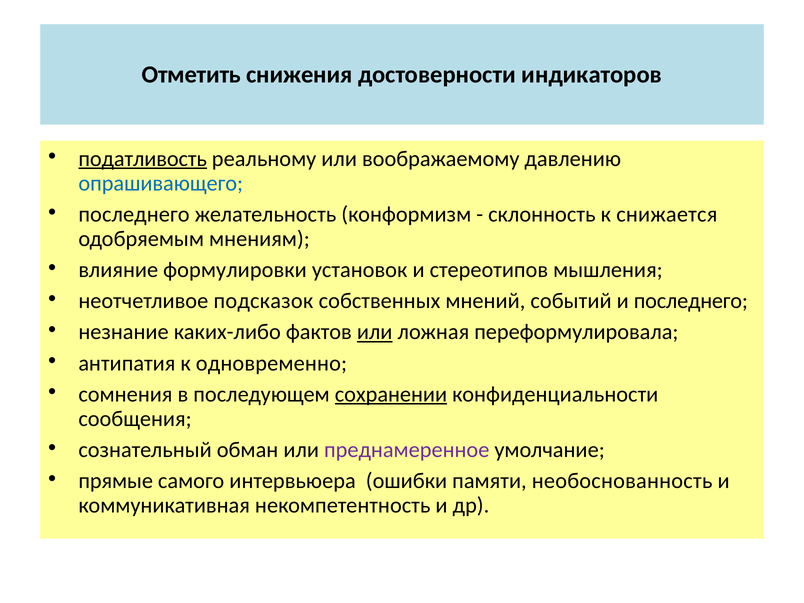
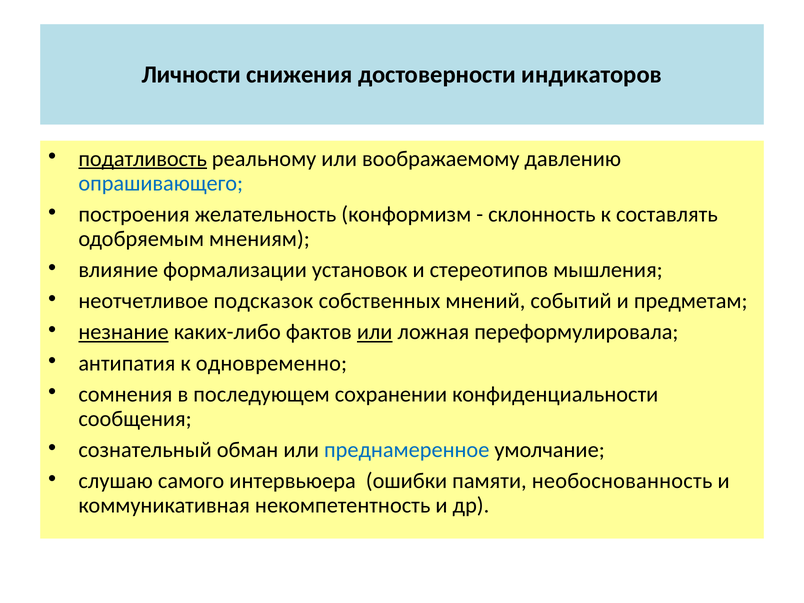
Отметить: Отметить -> Личности
последнего at (134, 214): последнего -> построения
снижается: снижается -> составлять
формулировки: формулировки -> формализации
и последнего: последнего -> предметам
незнание underline: none -> present
сохранении underline: present -> none
преднамеренное colour: purple -> blue
прямые: прямые -> слушаю
